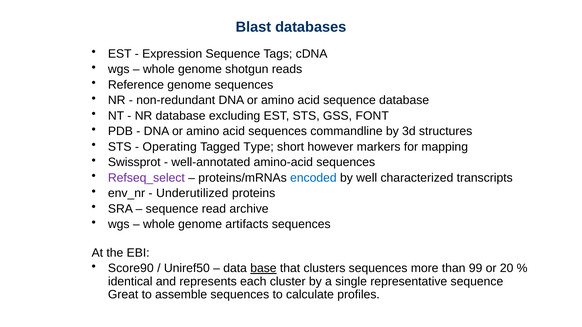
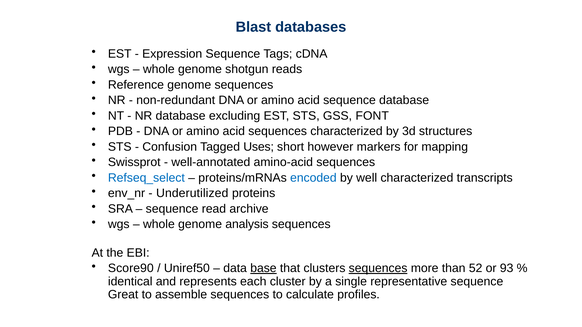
sequences commandline: commandline -> characterized
Operating: Operating -> Confusion
Type: Type -> Uses
Refseq_select colour: purple -> blue
artifacts: artifacts -> analysis
sequences at (378, 269) underline: none -> present
99: 99 -> 52
20: 20 -> 93
